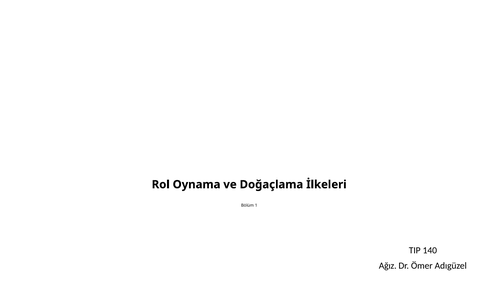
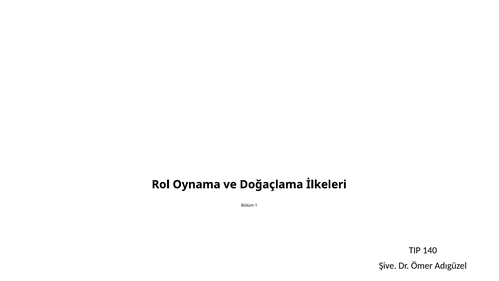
Ağız: Ağız -> Şive
